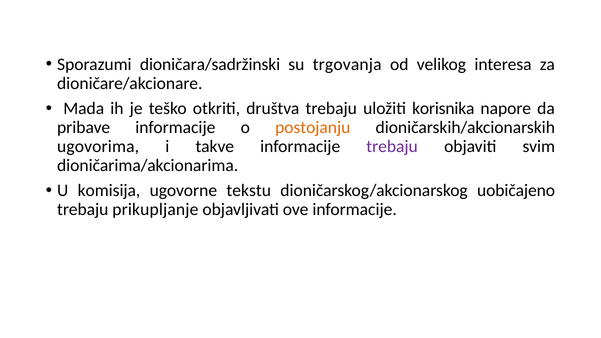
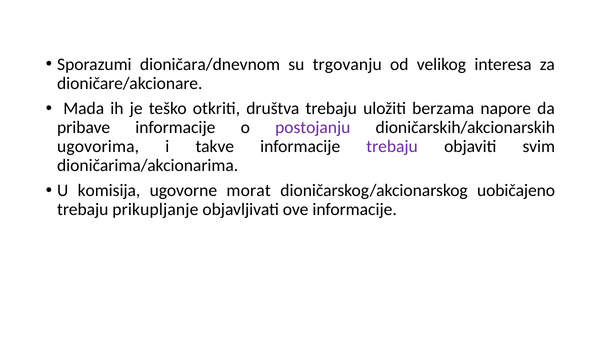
dioničara/sadržinski: dioničara/sadržinski -> dioničara/dnevnom
trgovanja: trgovanja -> trgovanju
korisnika: korisnika -> berzama
postojanju colour: orange -> purple
tekstu: tekstu -> morat
